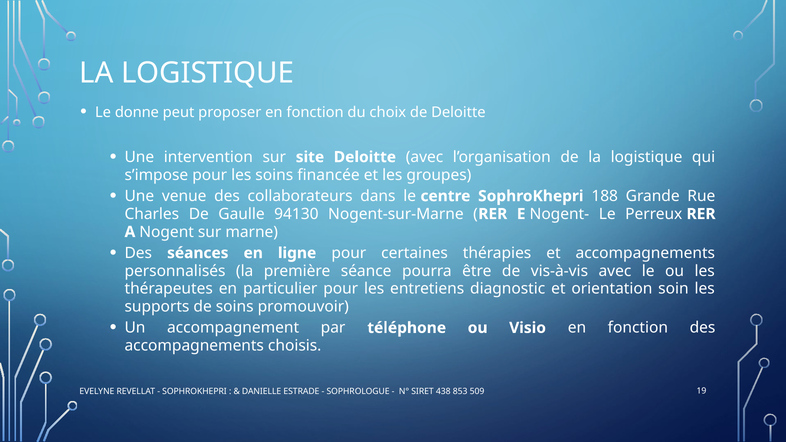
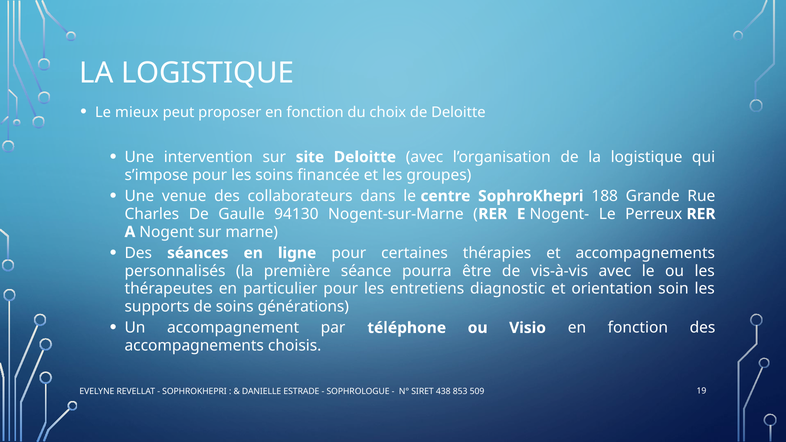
donne: donne -> mieux
promouvoir: promouvoir -> générations
